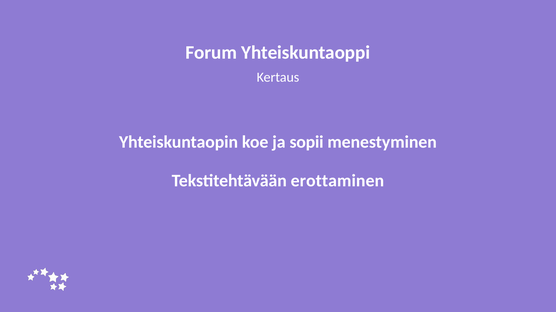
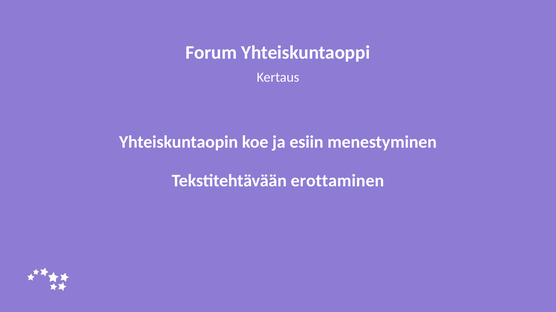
sopii: sopii -> esiin
